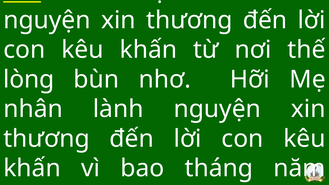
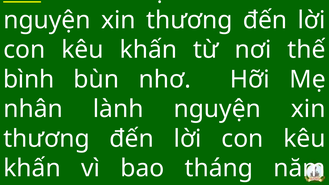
lòng: lòng -> bình
